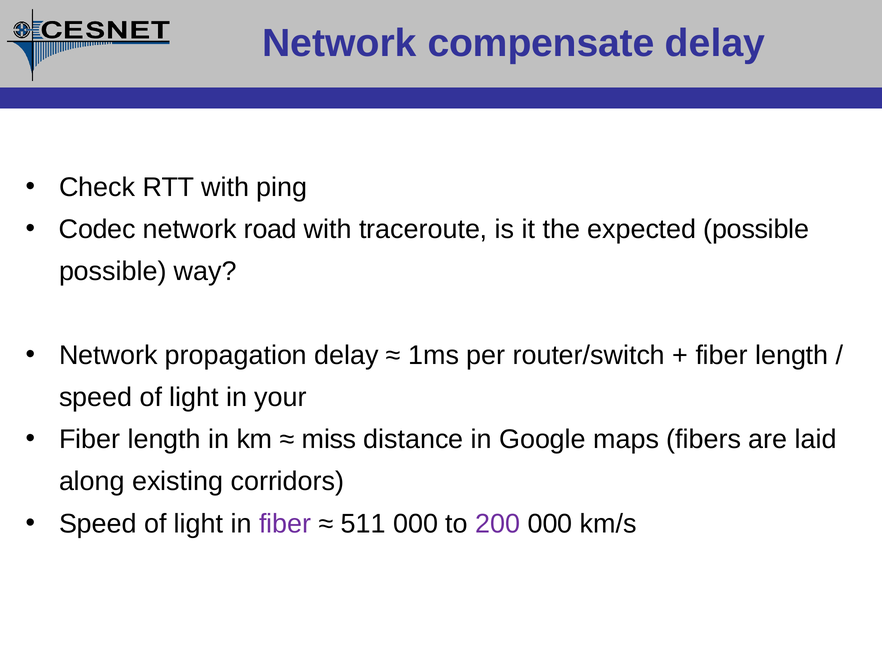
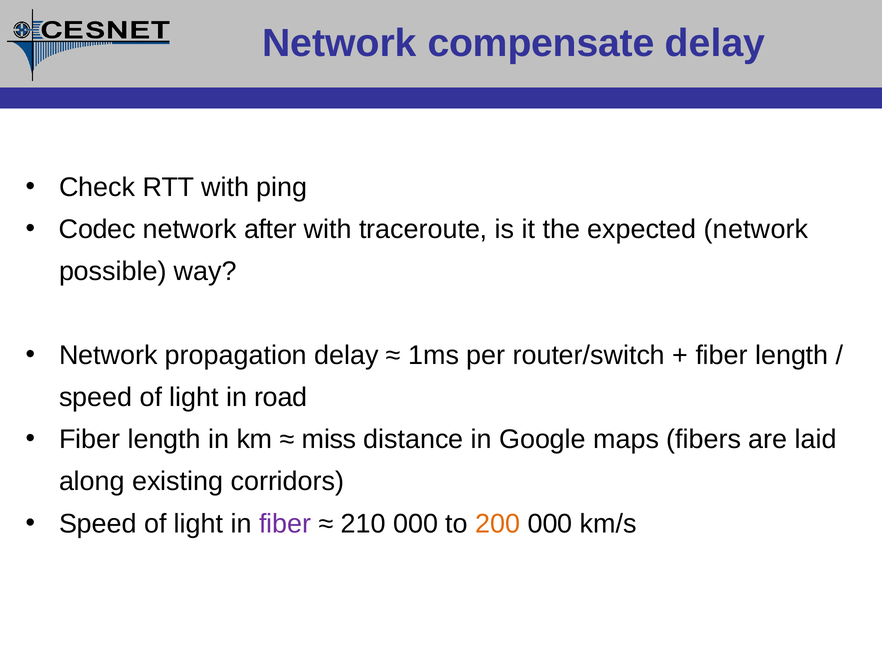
road: road -> after
expected possible: possible -> network
your: your -> road
511: 511 -> 210
200 colour: purple -> orange
